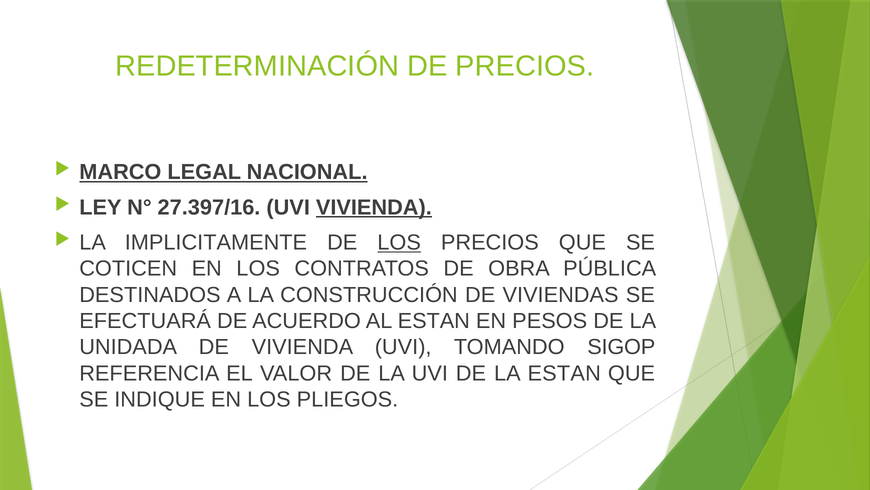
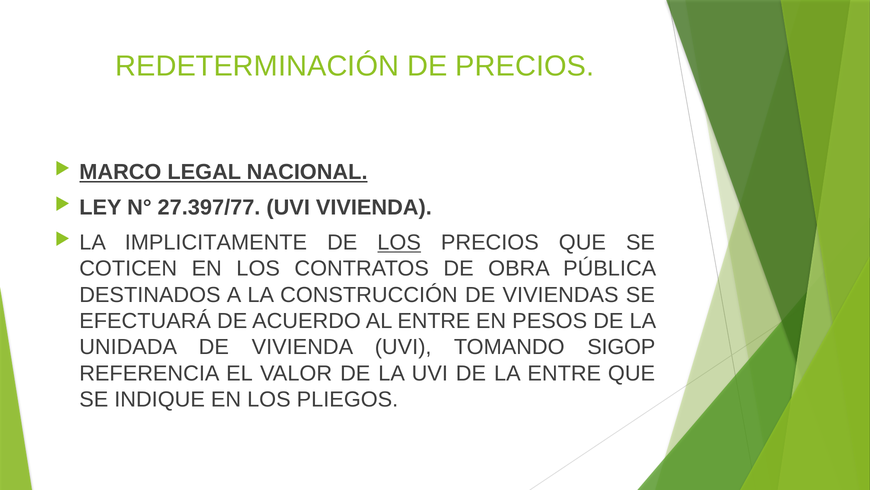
27.397/16: 27.397/16 -> 27.397/77
VIVIENDA at (374, 207) underline: present -> none
AL ESTAN: ESTAN -> ENTRE
LA ESTAN: ESTAN -> ENTRE
